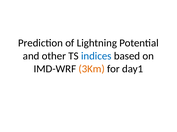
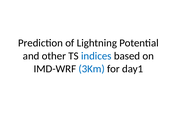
3Km colour: orange -> blue
